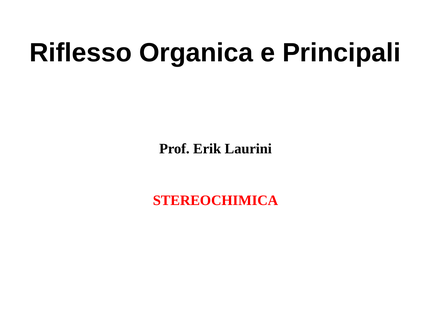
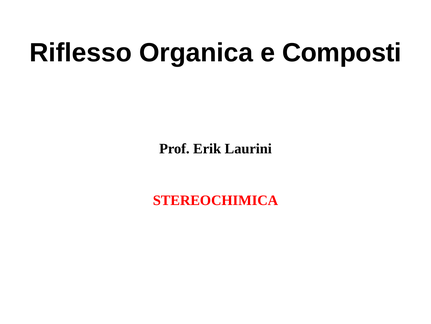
Principali: Principali -> Composti
